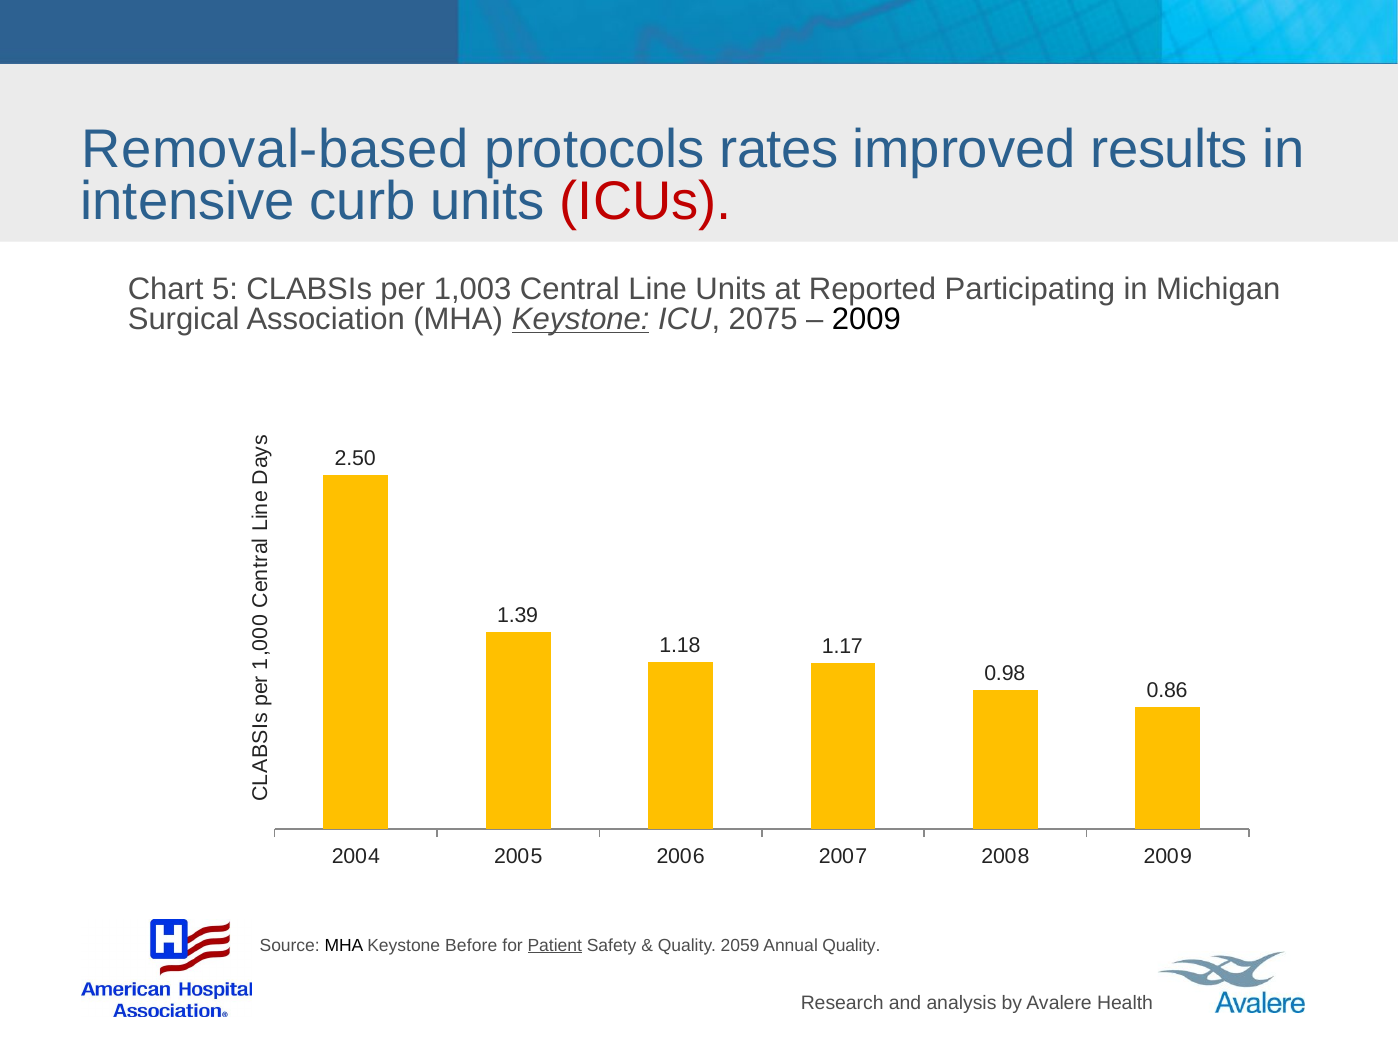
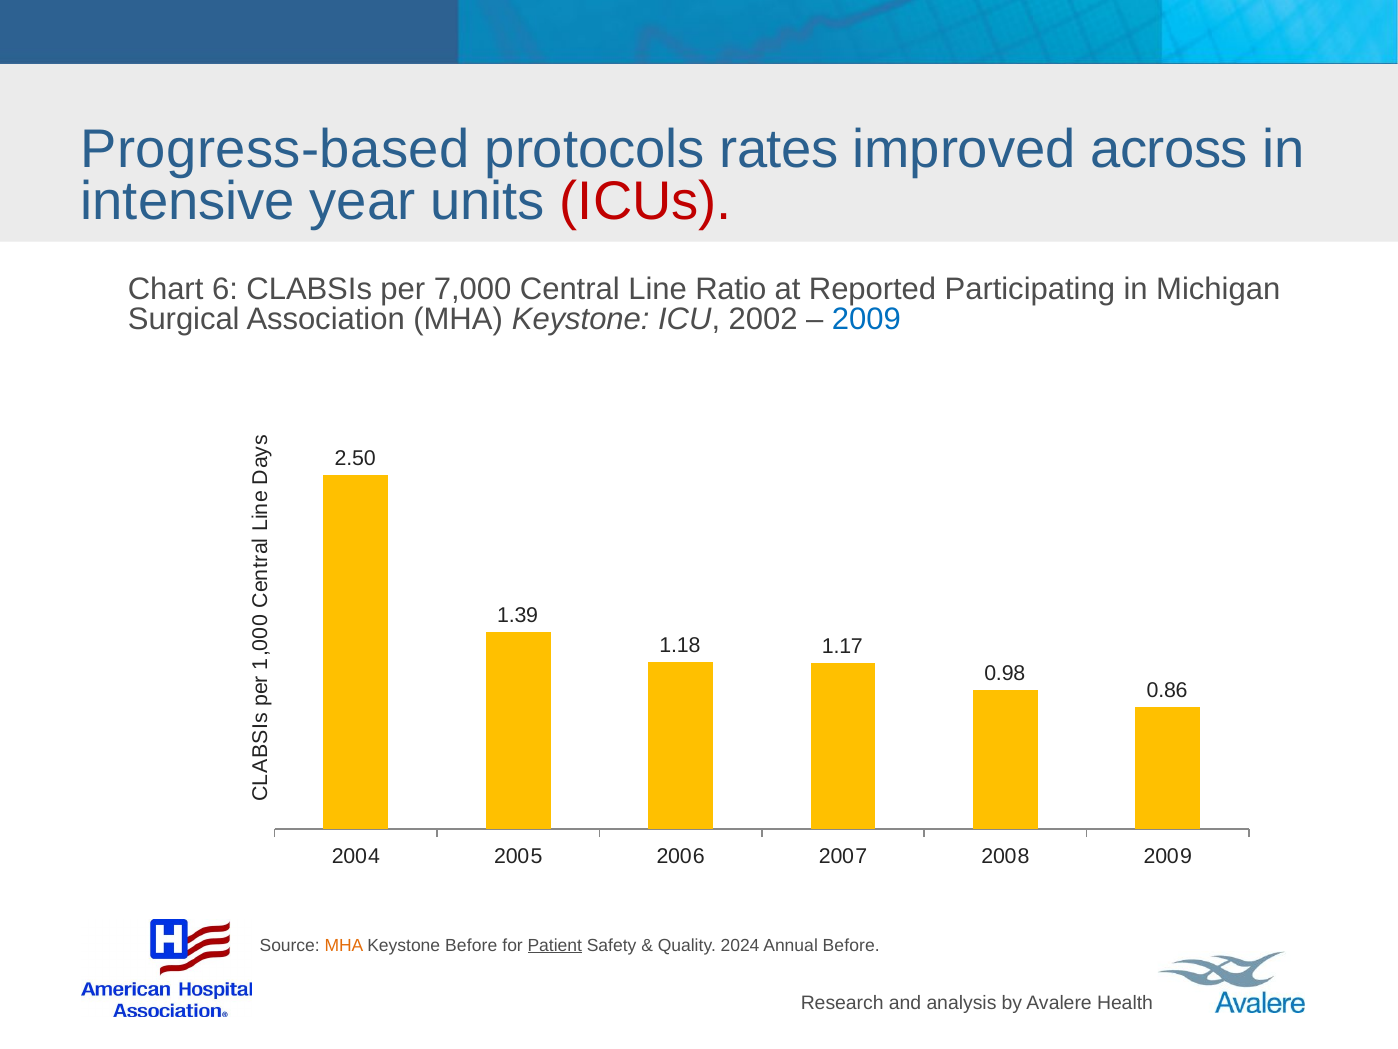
Removal-based: Removal-based -> Progress-based
results: results -> across
curb: curb -> year
5: 5 -> 6
1,003: 1,003 -> 7,000
Line Units: Units -> Ratio
Keystone at (581, 319) underline: present -> none
2075: 2075 -> 2002
2009 at (866, 319) colour: black -> blue
MHA at (344, 945) colour: black -> orange
2059: 2059 -> 2024
Annual Quality: Quality -> Before
